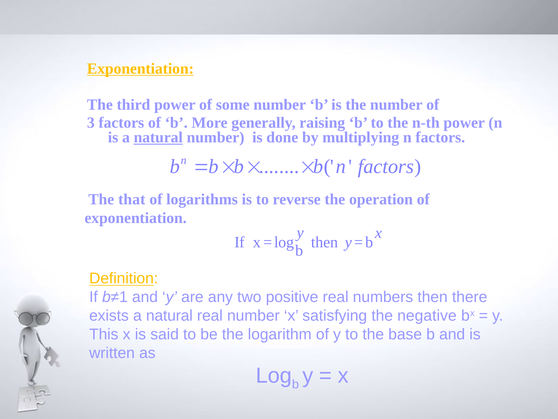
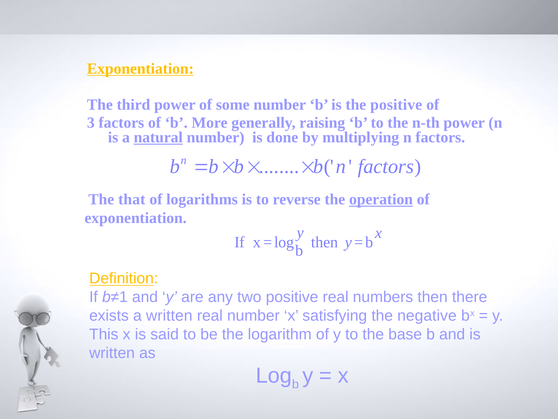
the number: number -> positive
operation underline: none -> present
exists a natural: natural -> written
